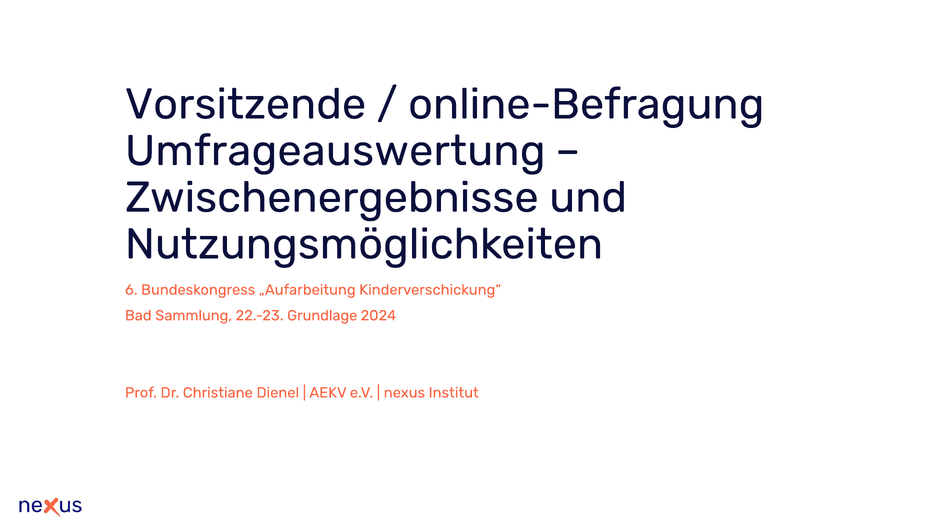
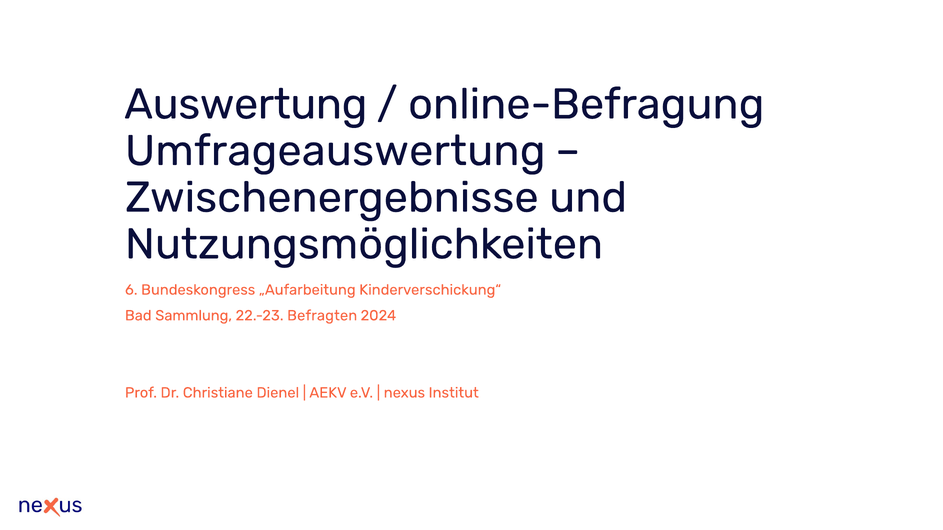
Vorsitzende: Vorsitzende -> Auswertung
Grundlage: Grundlage -> Befragten
